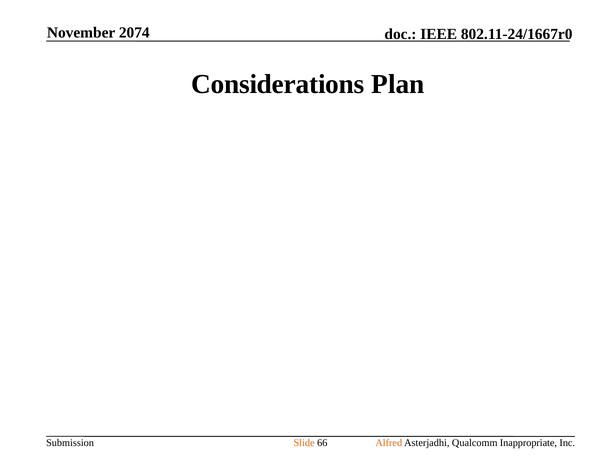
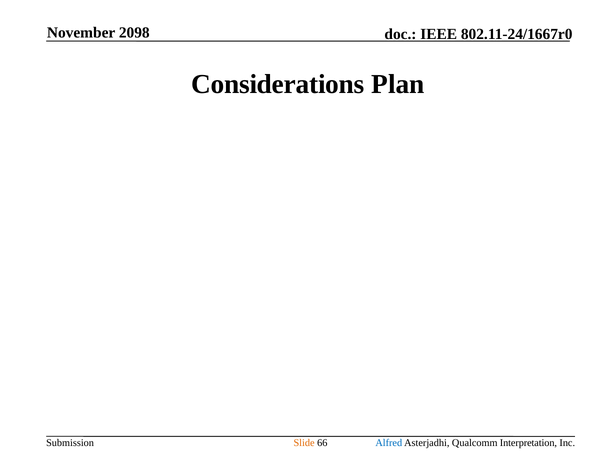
2074: 2074 -> 2098
Alfred colour: orange -> blue
Inappropriate: Inappropriate -> Interpretation
